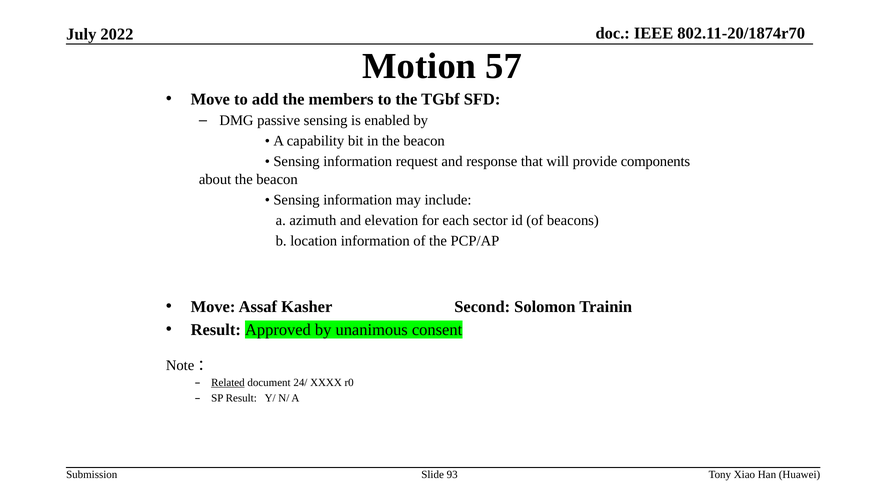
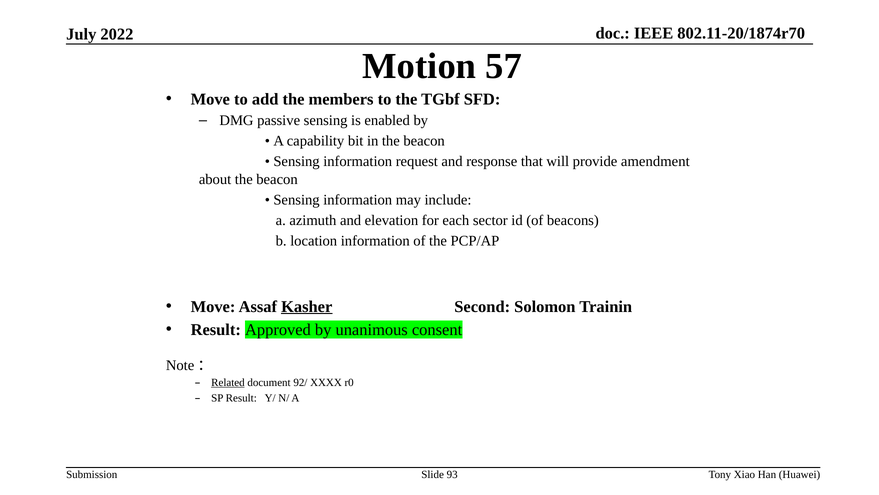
components: components -> amendment
Kasher underline: none -> present
24/: 24/ -> 92/
